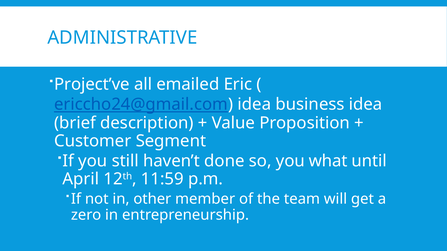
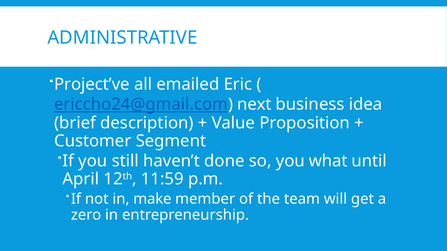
ericcho24@gmail.com idea: idea -> next
other: other -> make
